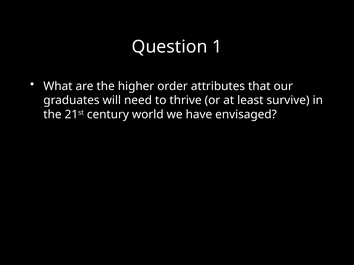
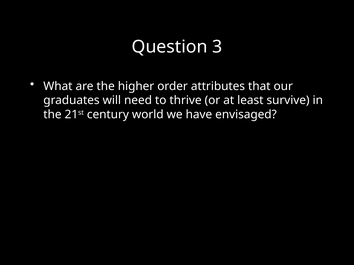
1: 1 -> 3
